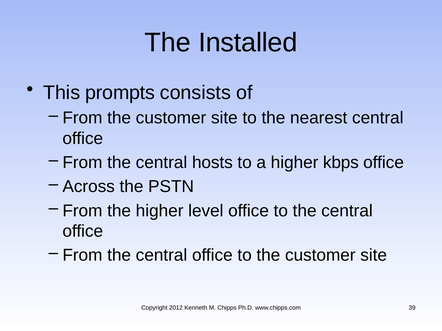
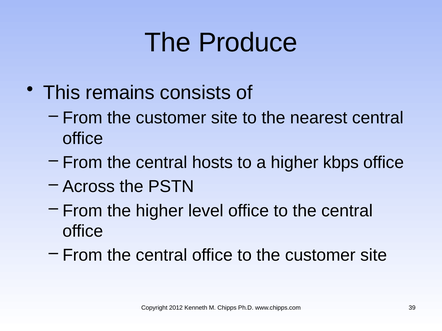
Installed: Installed -> Produce
prompts: prompts -> remains
